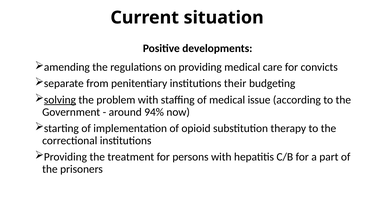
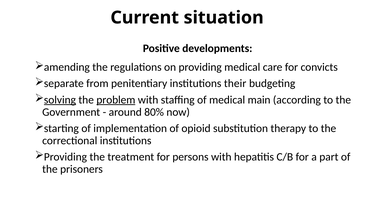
problem underline: none -> present
issue: issue -> main
94%: 94% -> 80%
